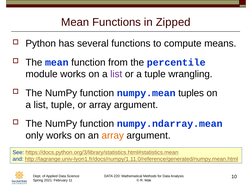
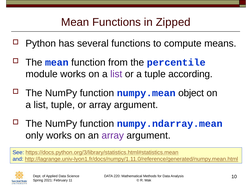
wrangling: wrangling -> according
tuples: tuples -> object
array at (113, 135) colour: orange -> purple
